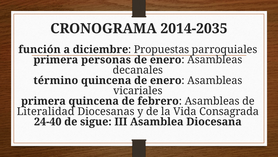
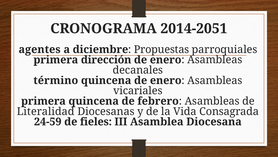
2014-2035: 2014-2035 -> 2014-2051
función: función -> agentes
personas: personas -> dirección
24-40: 24-40 -> 24-59
sigue: sigue -> fieles
